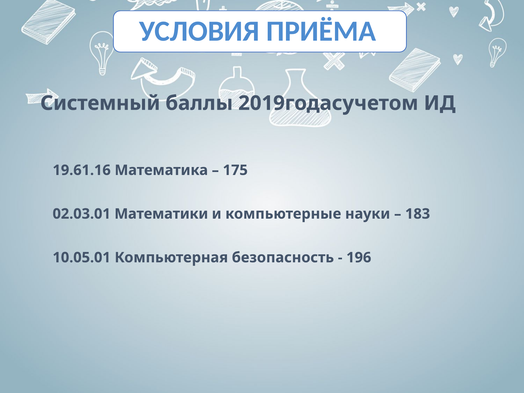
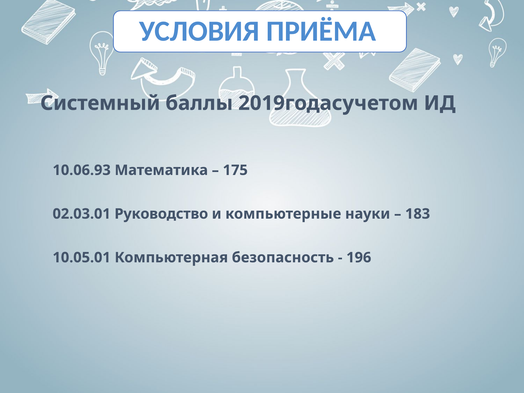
19.61.16: 19.61.16 -> 10.06.93
Математики: Математики -> Руководство
